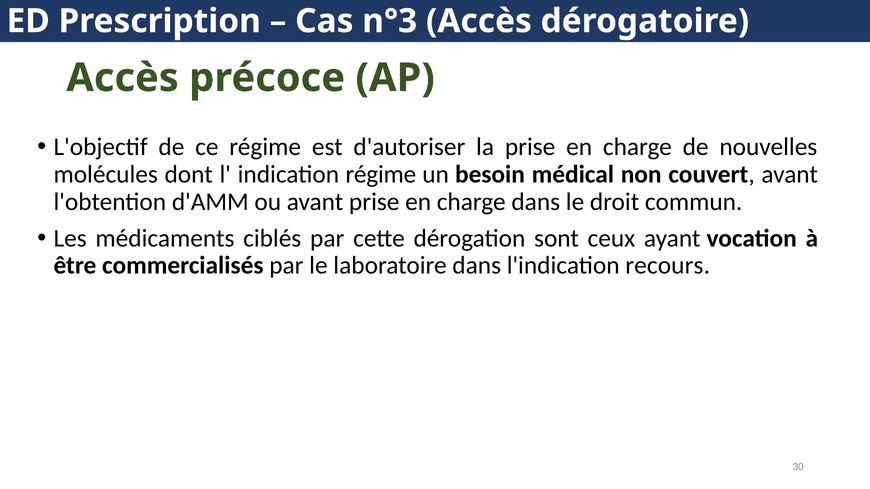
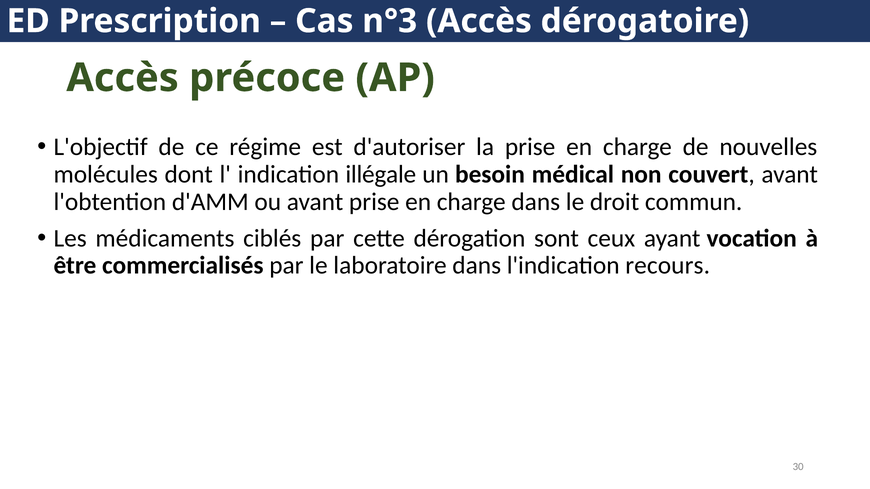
indication régime: régime -> illégale
